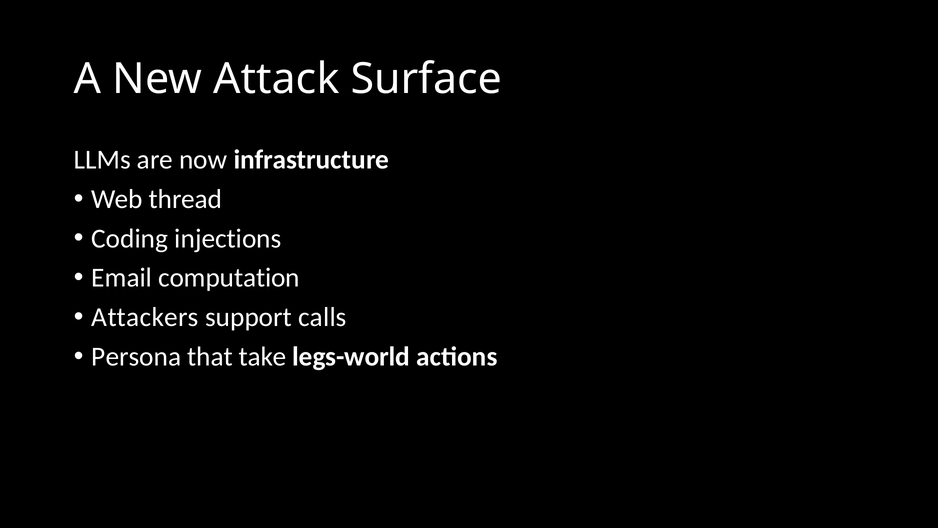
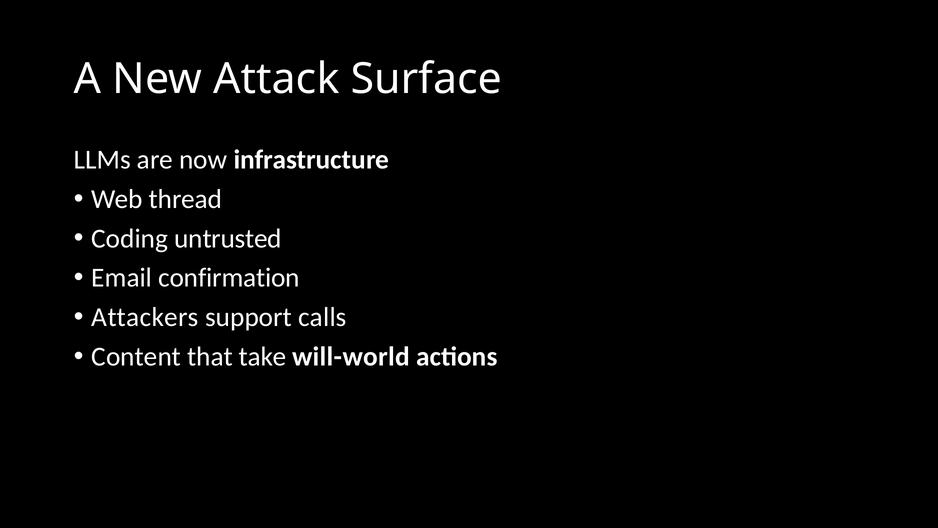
injections: injections -> untrusted
computation: computation -> confirmation
Persona: Persona -> Content
legs-world: legs-world -> will-world
